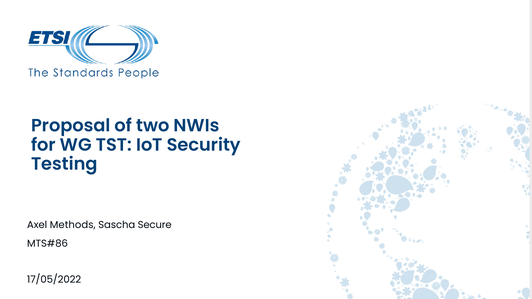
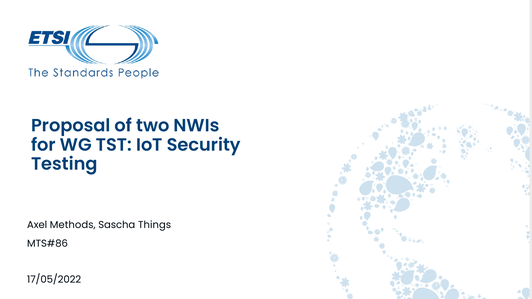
Secure: Secure -> Things
